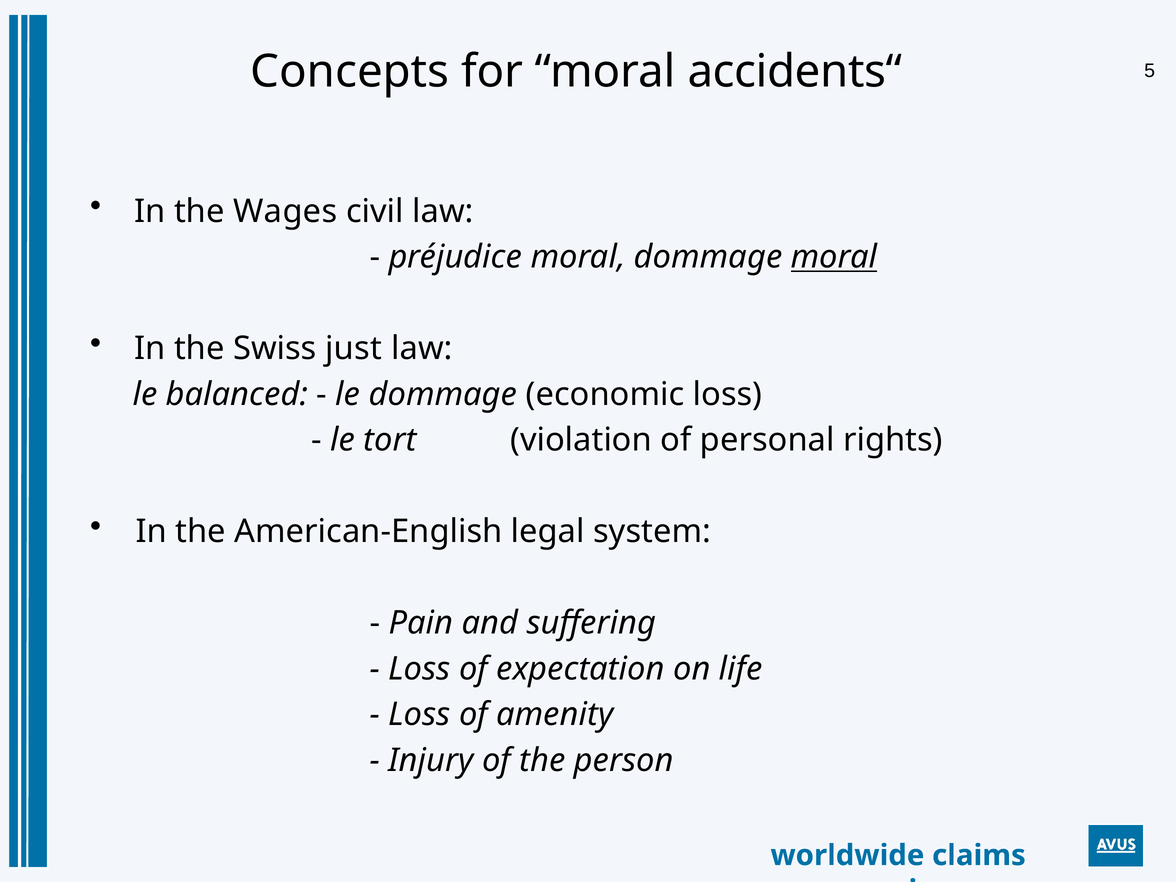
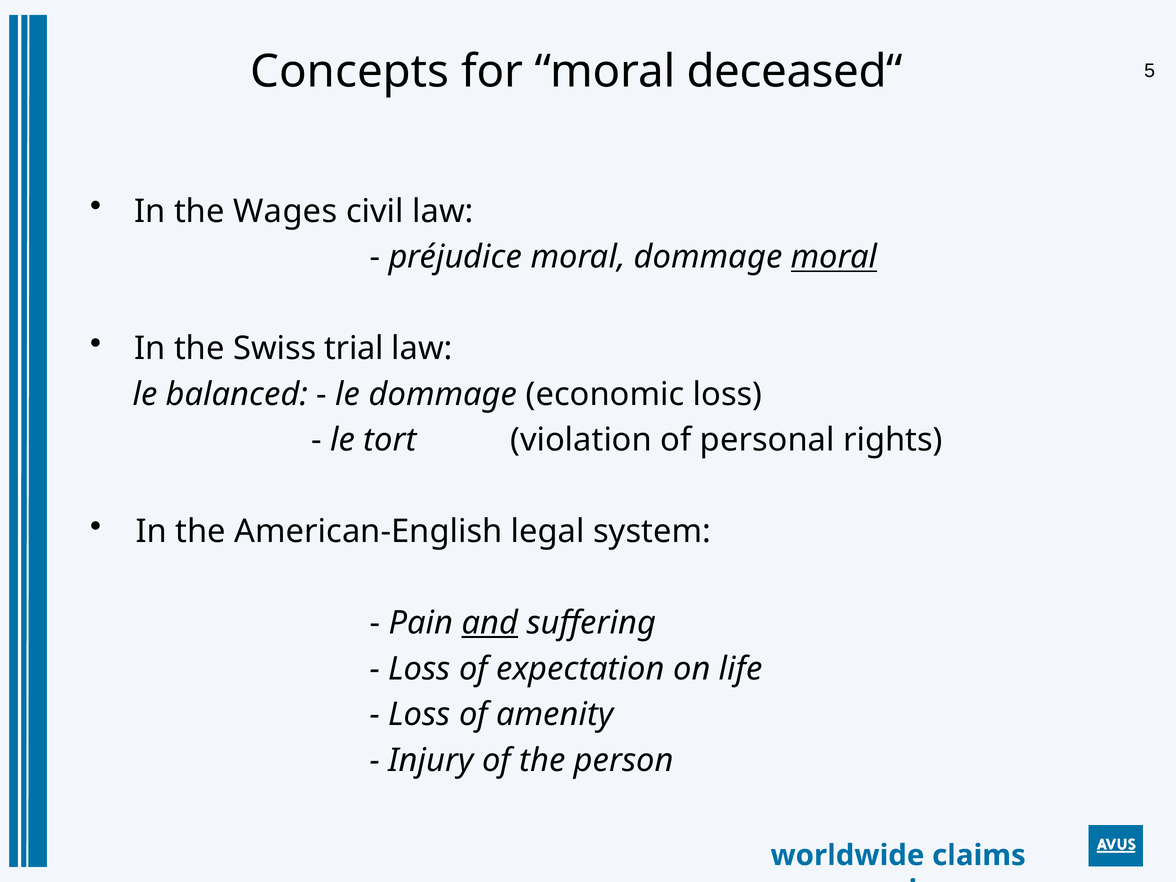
accidents“: accidents“ -> deceased“
just: just -> trial
and underline: none -> present
